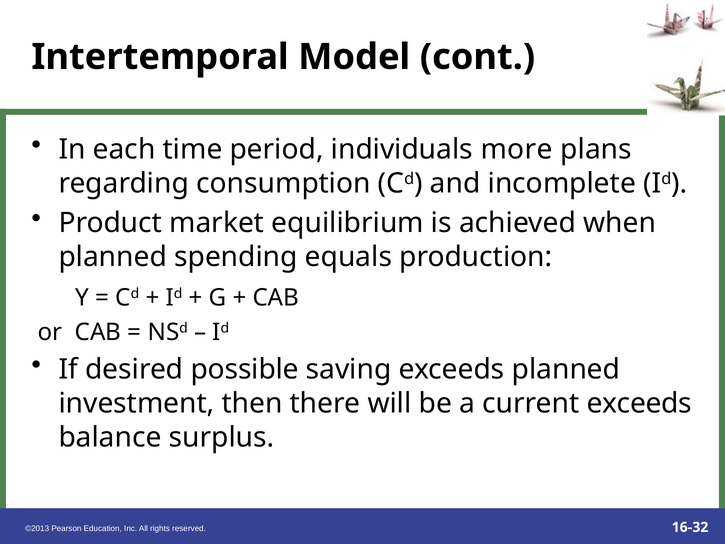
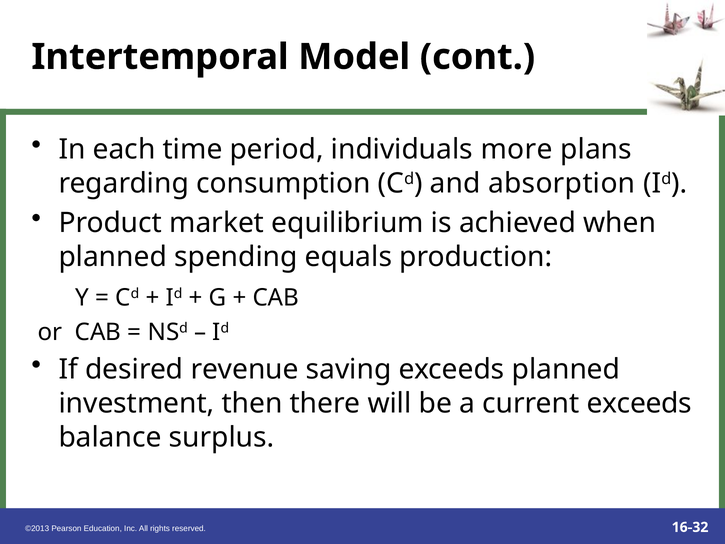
incomplete: incomplete -> absorption
possible: possible -> revenue
